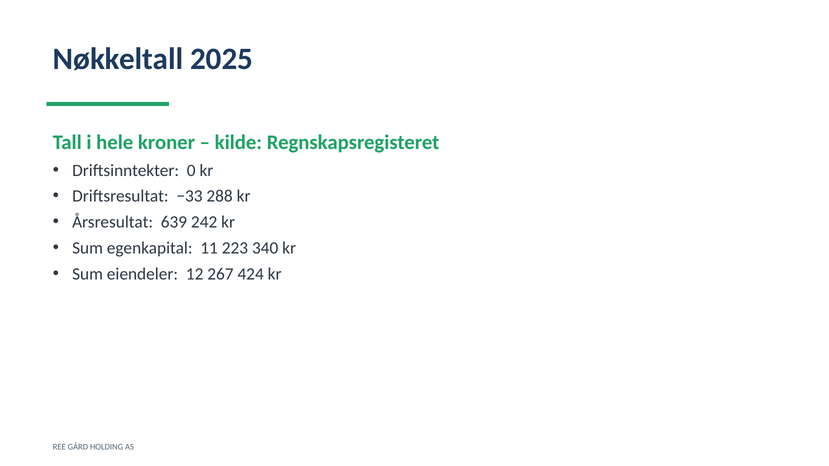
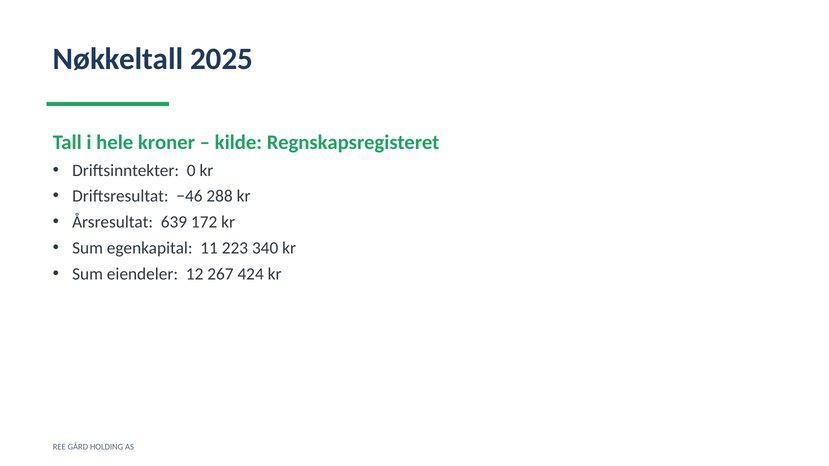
−33: −33 -> −46
242: 242 -> 172
